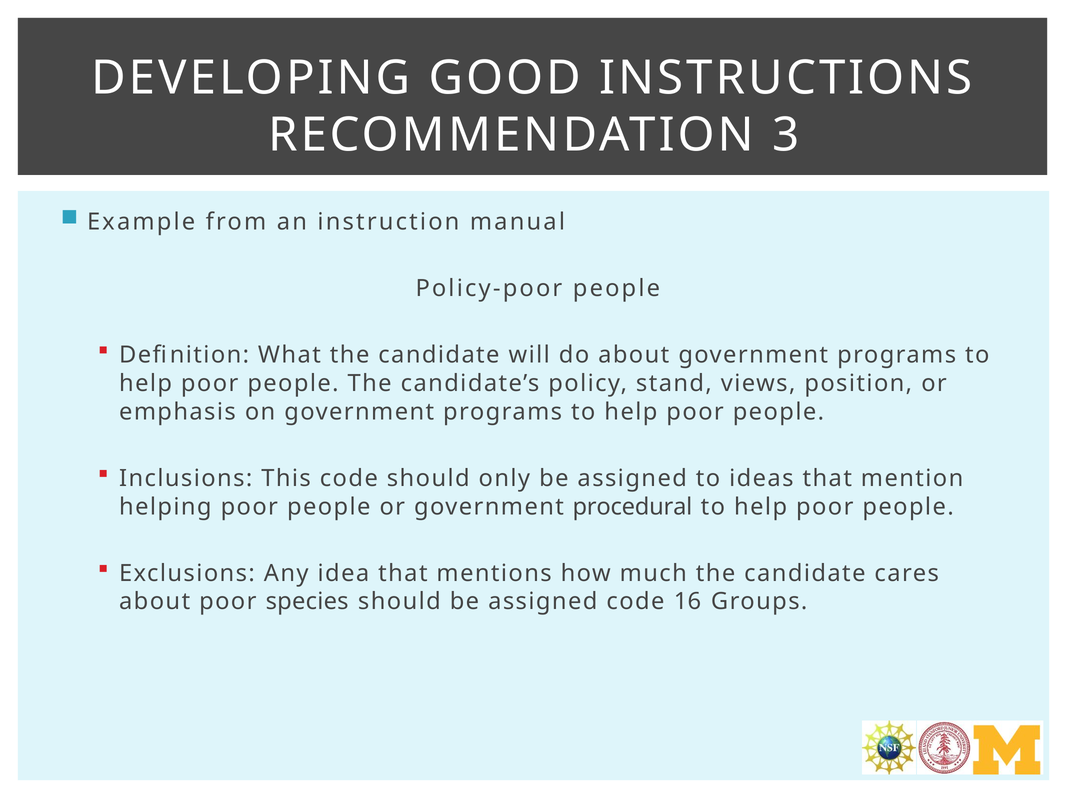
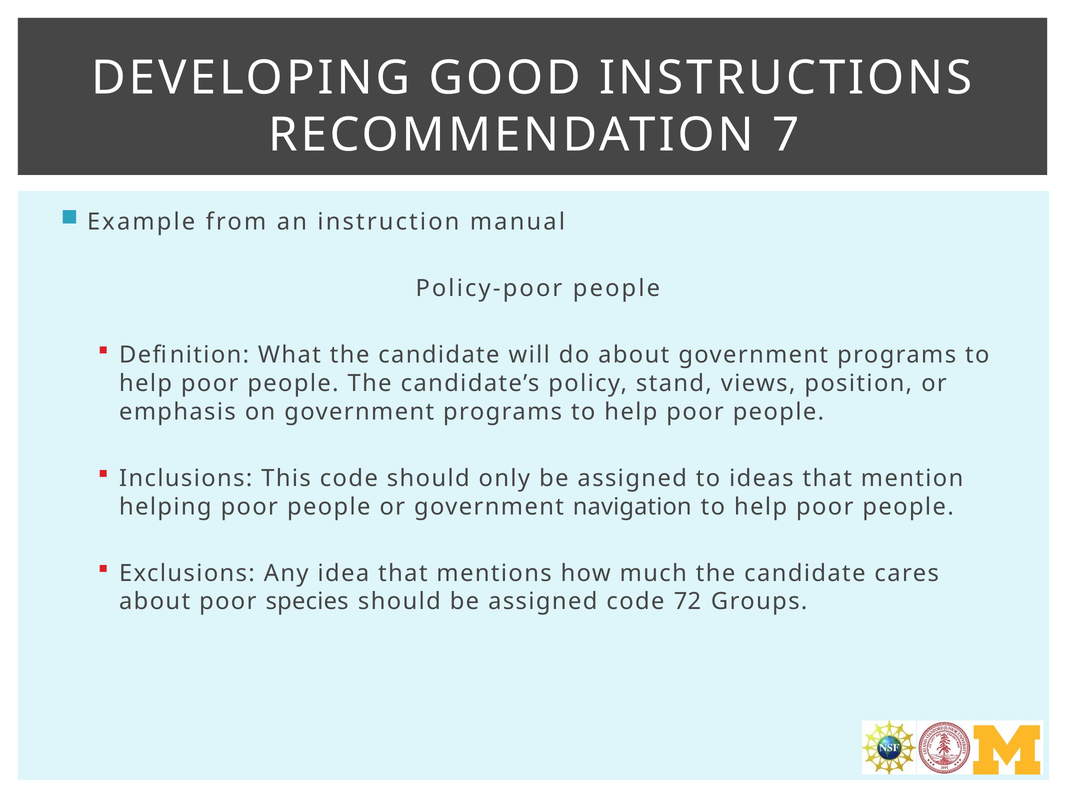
3: 3 -> 7
procedural: procedural -> navigation
16: 16 -> 72
